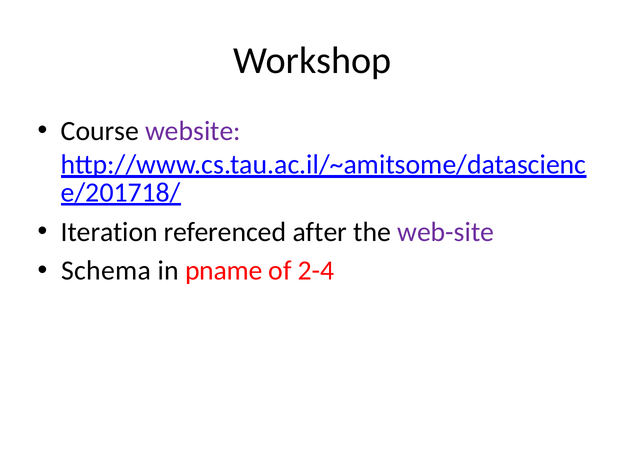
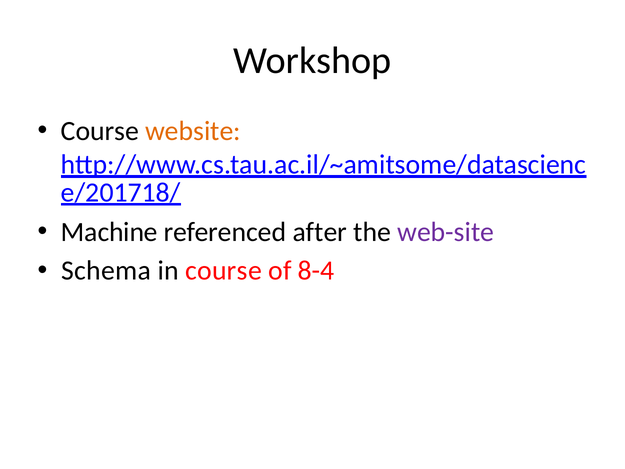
website colour: purple -> orange
Iteration: Iteration -> Machine
in pname: pname -> course
2-4: 2-4 -> 8-4
